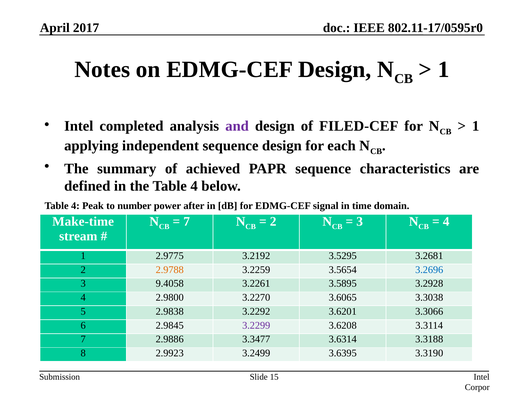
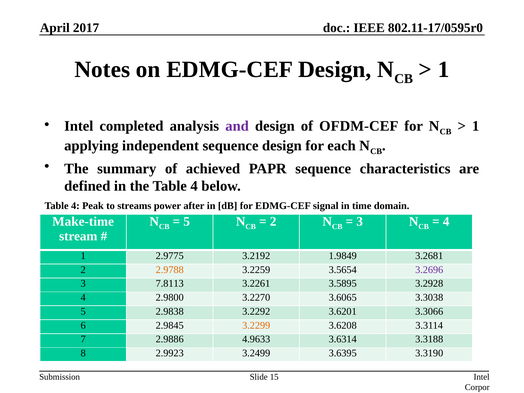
FILED-CEF: FILED-CEF -> OFDM-CEF
number: number -> streams
7 at (187, 222): 7 -> 5
3.5295: 3.5295 -> 1.9849
3.2696 colour: blue -> purple
9.4058: 9.4058 -> 7.8113
3.2299 colour: purple -> orange
3.3477: 3.3477 -> 4.9633
